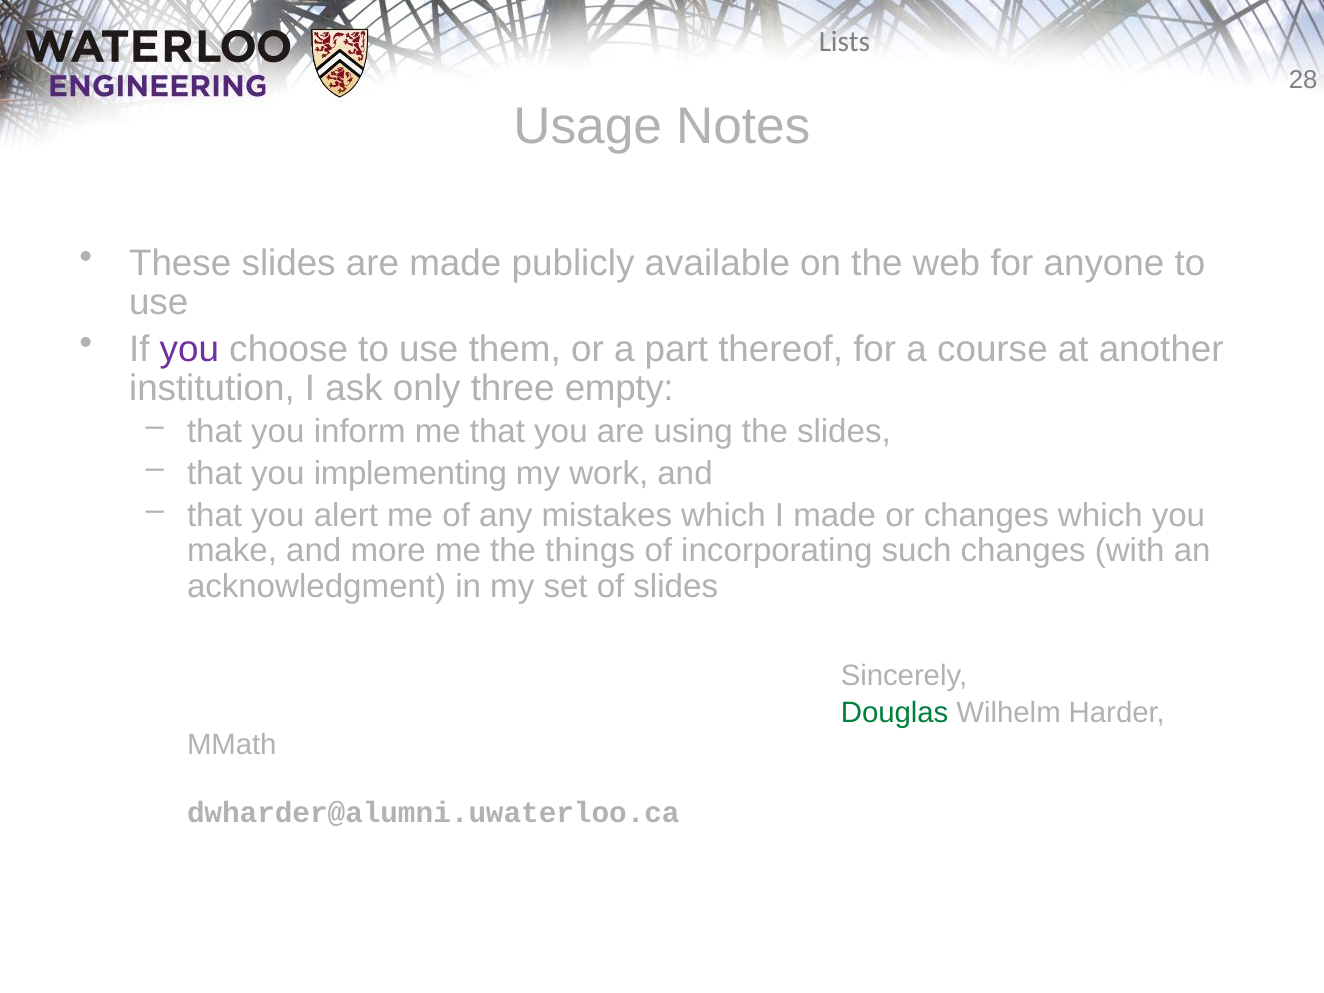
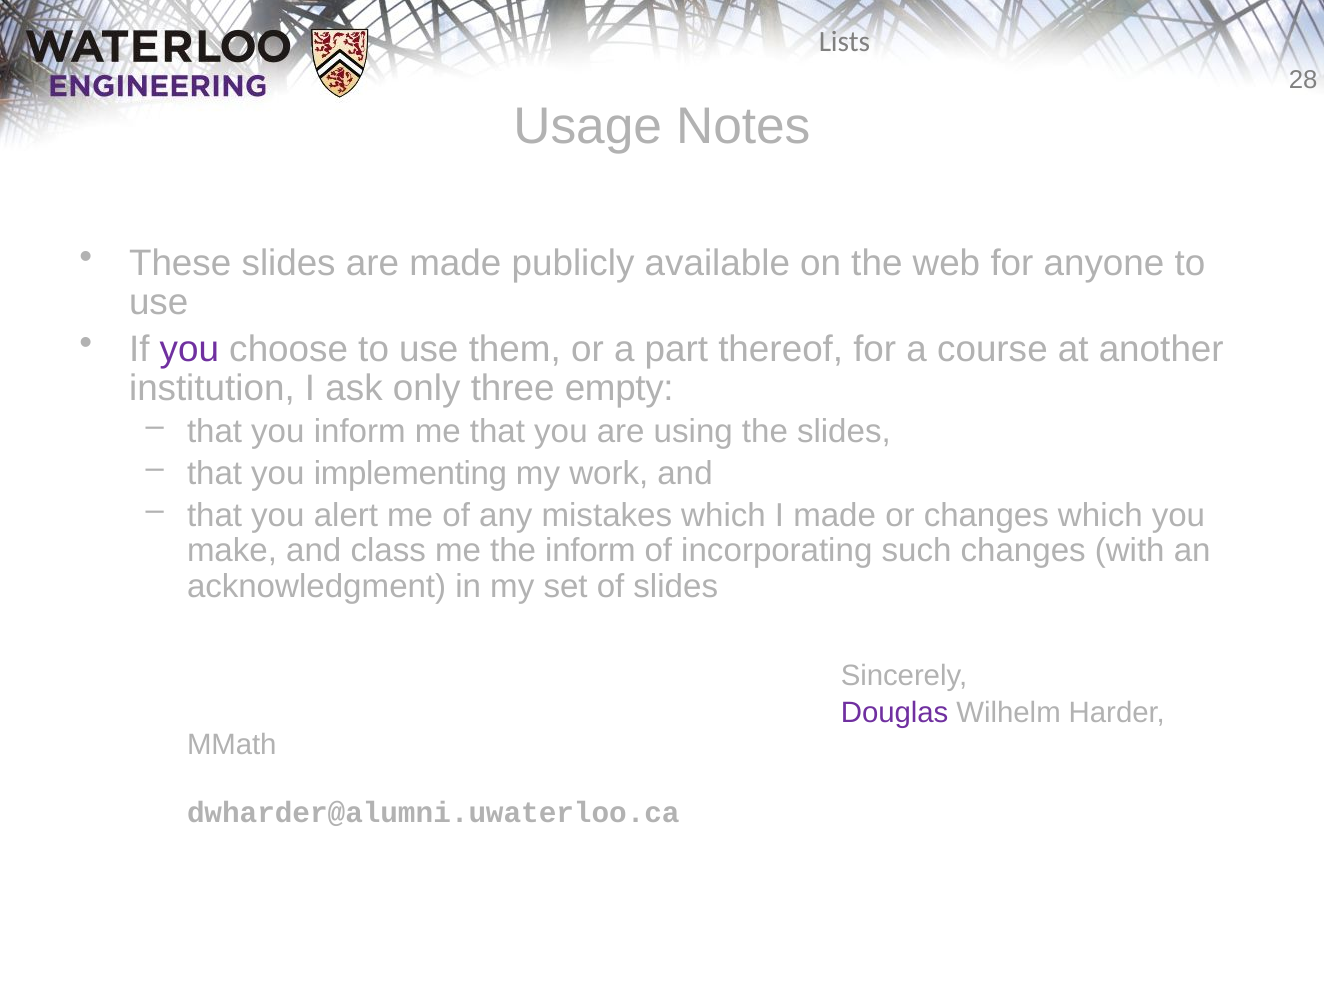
more: more -> class
the things: things -> inform
Douglas colour: green -> purple
